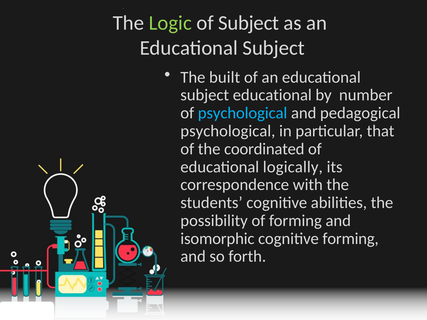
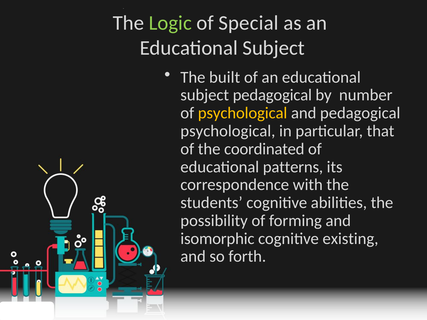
of Subject: Subject -> Special
subject educational: educational -> pedagogical
psychological at (243, 113) colour: light blue -> yellow
logically: logically -> patterns
cognitive forming: forming -> existing
